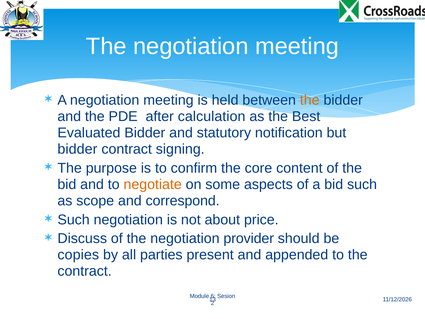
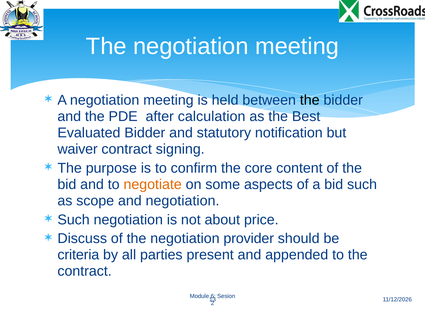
the at (310, 100) colour: orange -> black
bidder at (77, 149): bidder -> waiver
and correspond: correspond -> negotiation
copies: copies -> criteria
